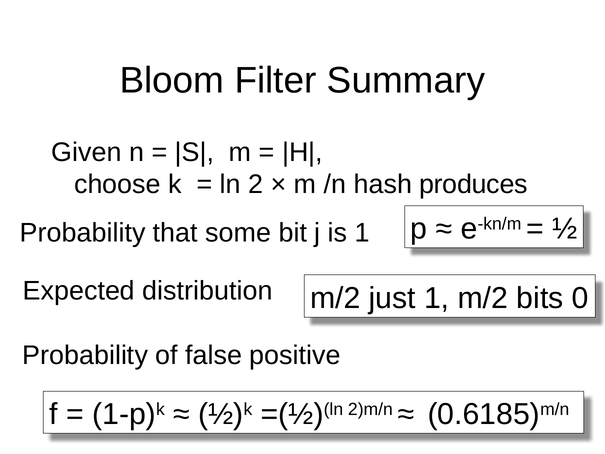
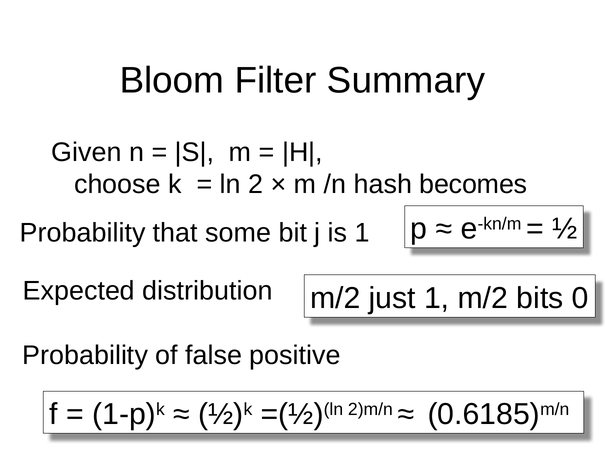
produces: produces -> becomes
